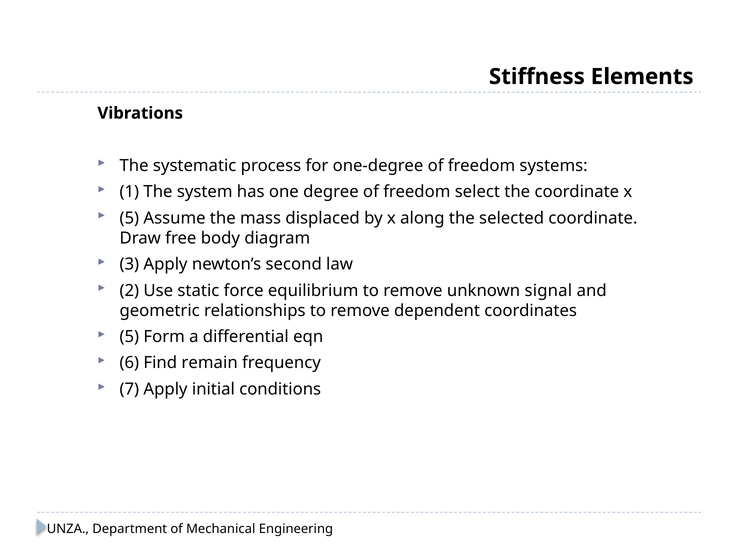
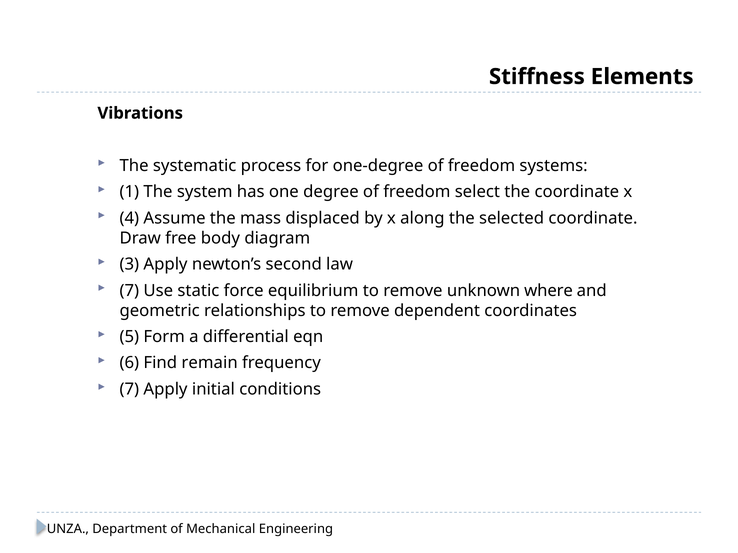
5 at (129, 218): 5 -> 4
2 at (129, 291): 2 -> 7
signal: signal -> where
